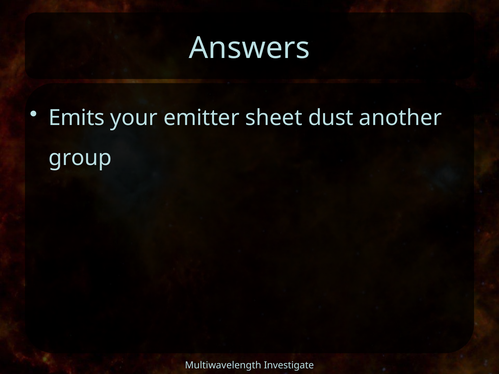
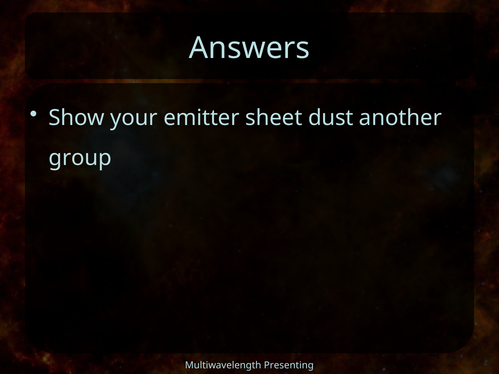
Emits: Emits -> Show
Investigate: Investigate -> Presenting
